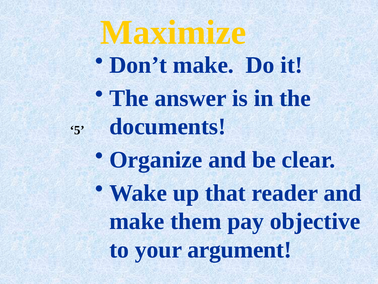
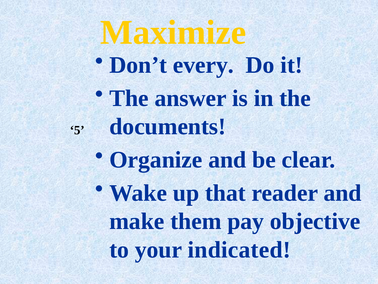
Don’t make: make -> every
argument: argument -> indicated
